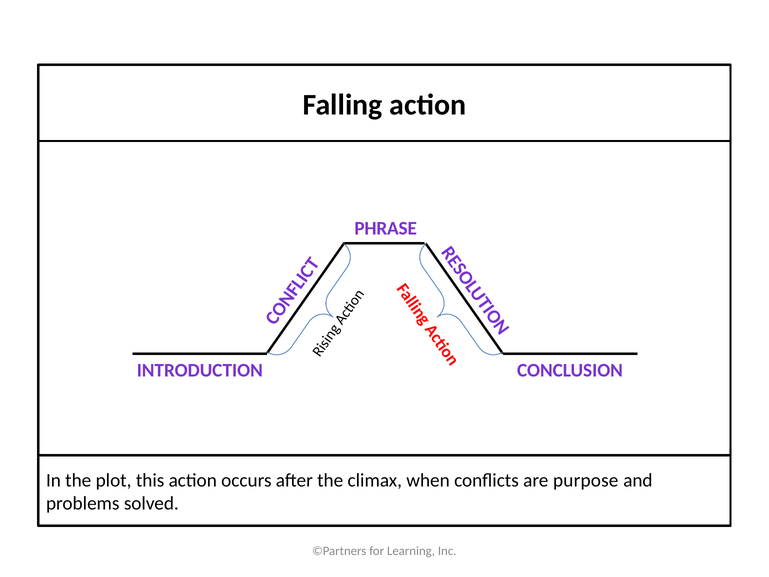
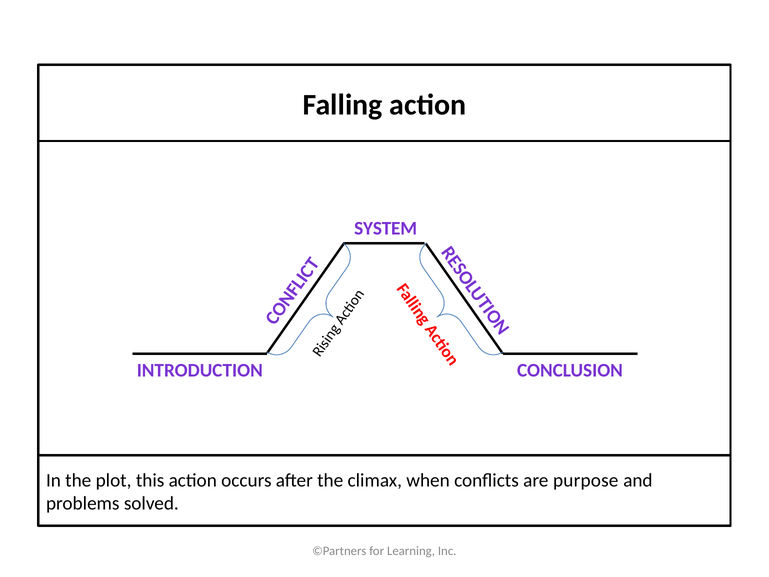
PHRASE: PHRASE -> SYSTEM
